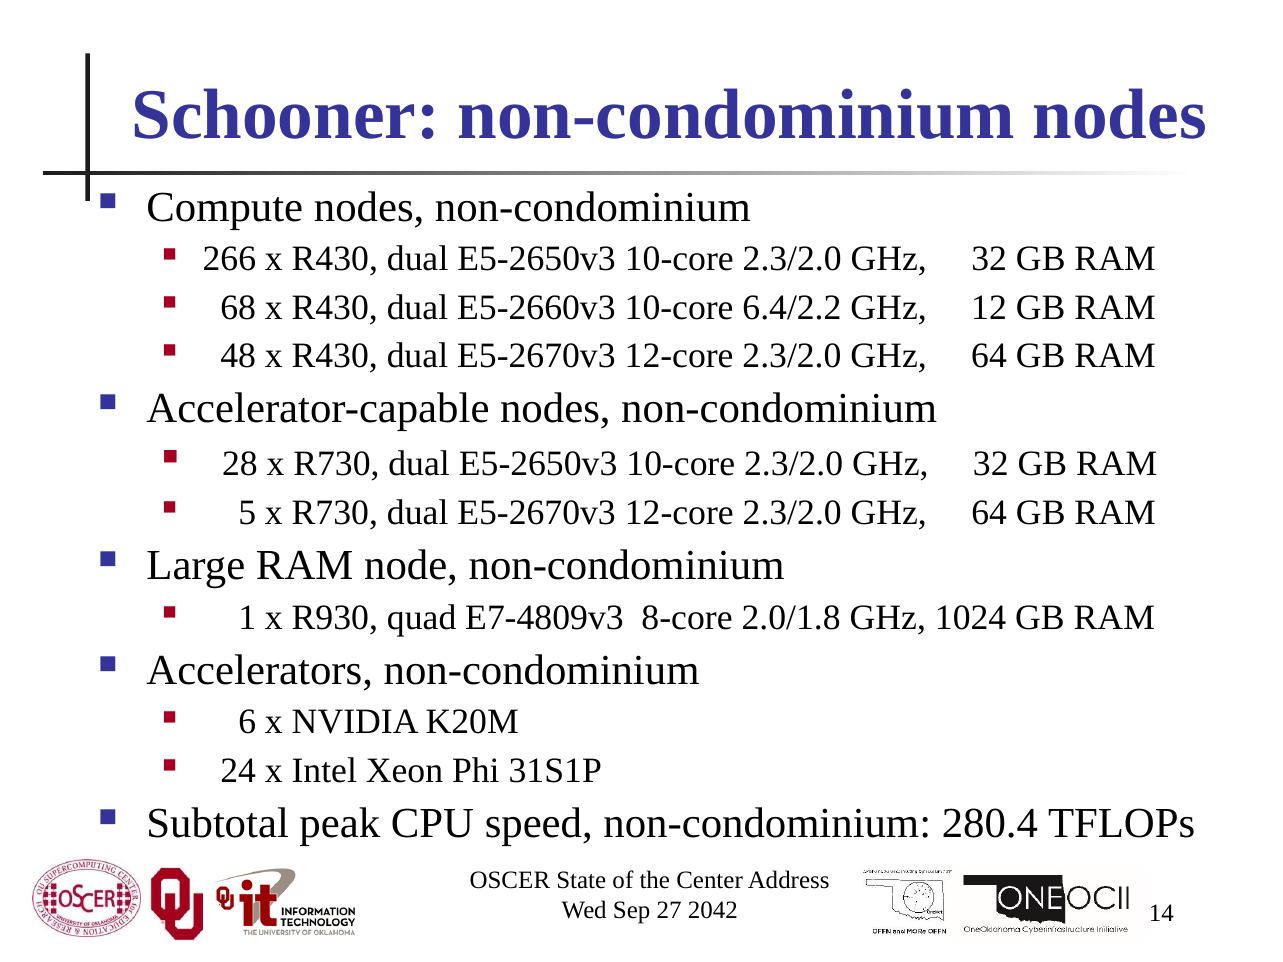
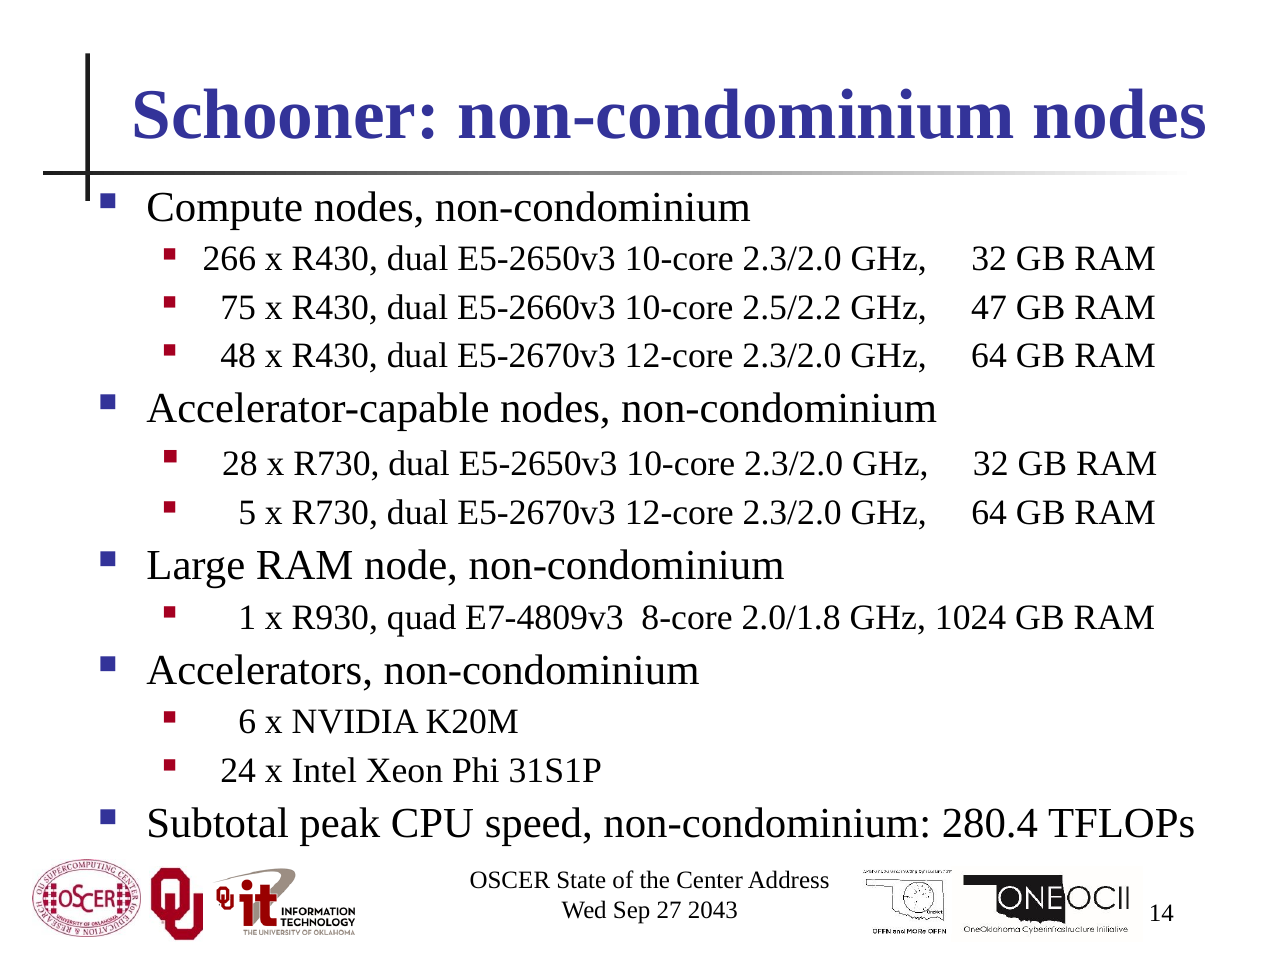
68: 68 -> 75
6.4/2.2: 6.4/2.2 -> 2.5/2.2
12: 12 -> 47
2042: 2042 -> 2043
